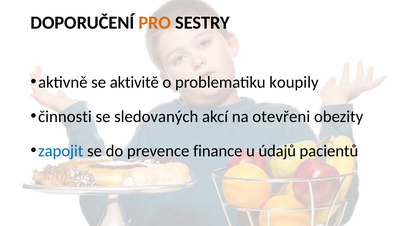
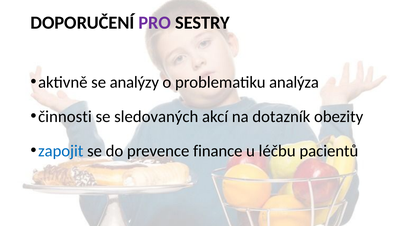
PRO colour: orange -> purple
aktivitě: aktivitě -> analýzy
koupily: koupily -> analýza
otevřeni: otevřeni -> dotazník
údajů: údajů -> léčbu
